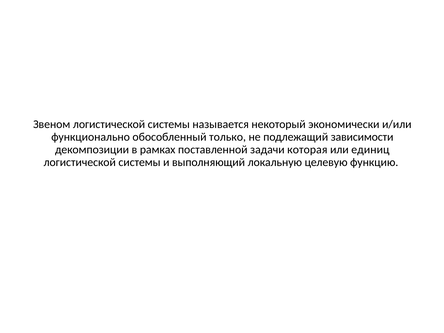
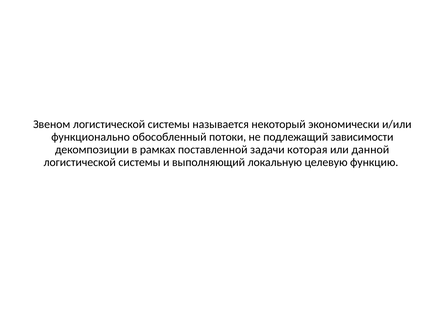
только: только -> потоки
единиц: единиц -> данной
